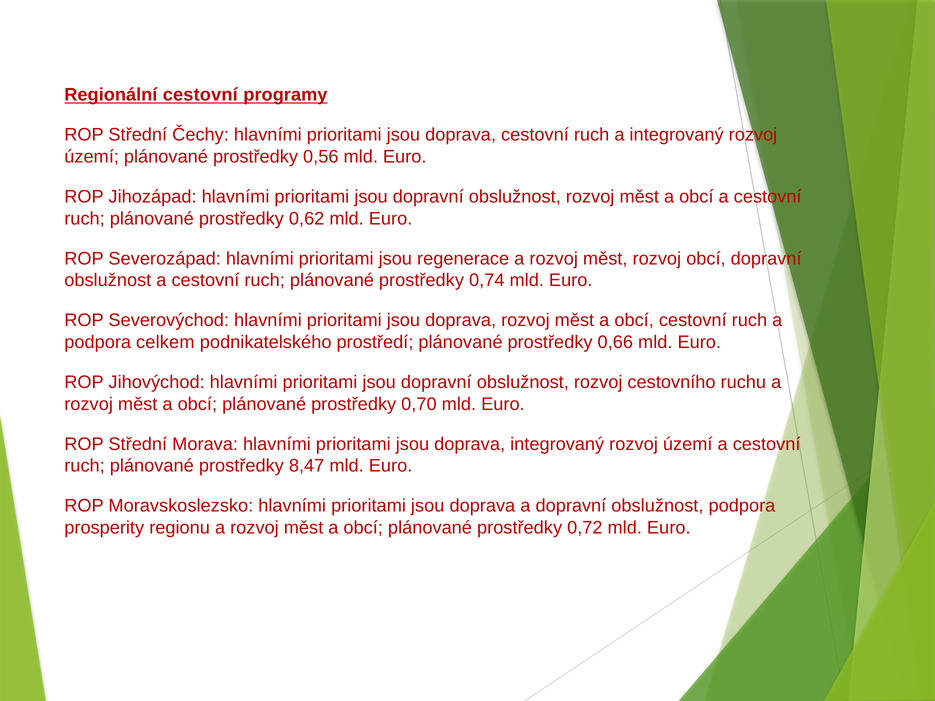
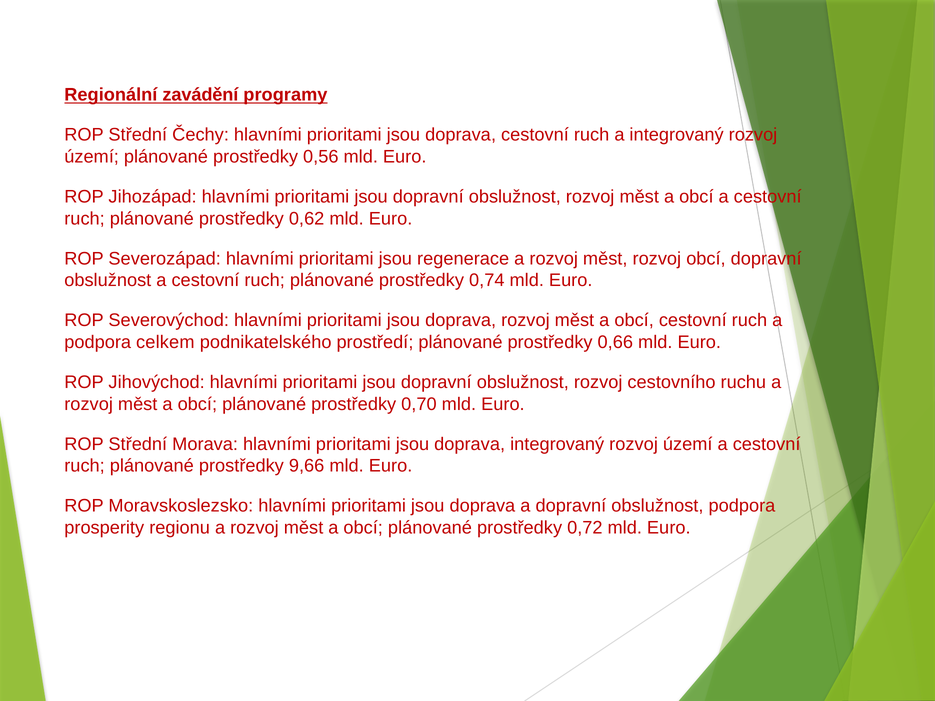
Regionální cestovní: cestovní -> zavádění
8,47: 8,47 -> 9,66
